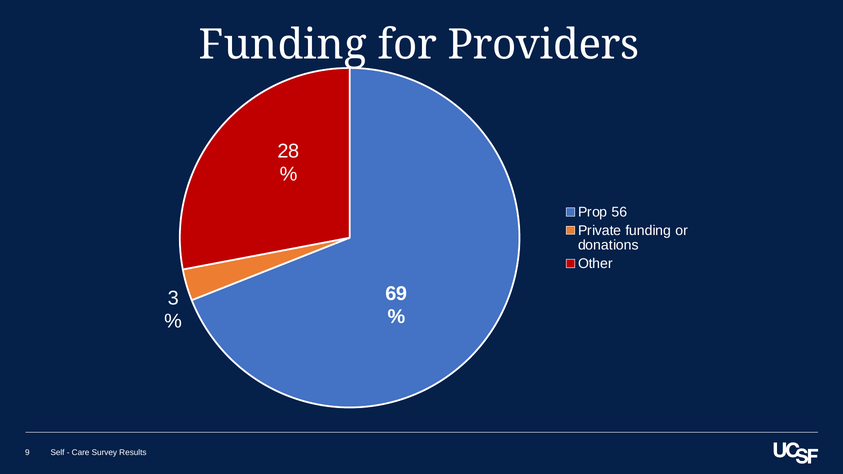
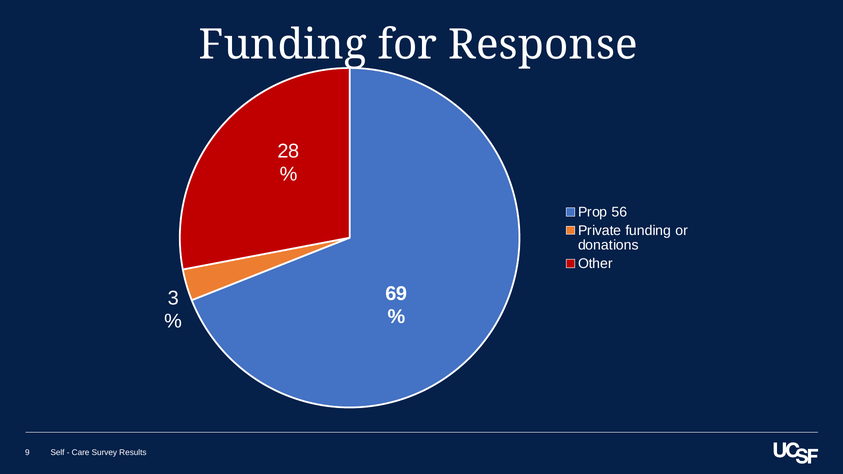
Providers: Providers -> Response
